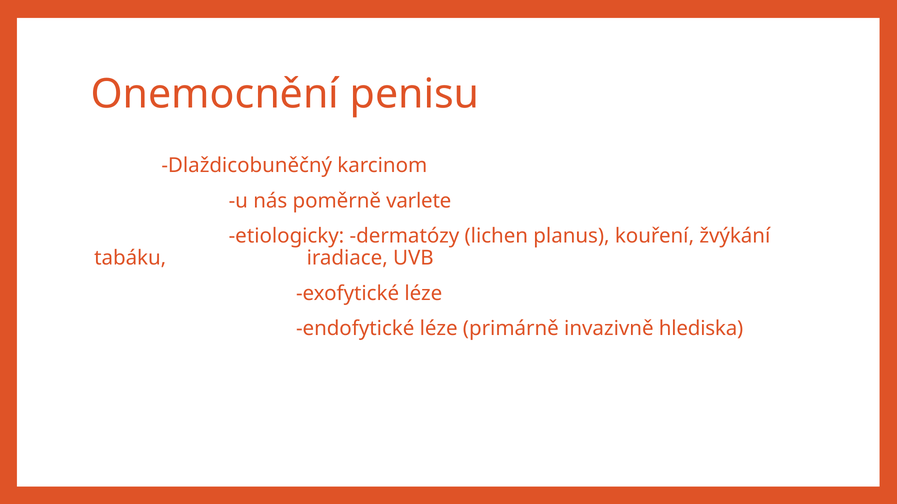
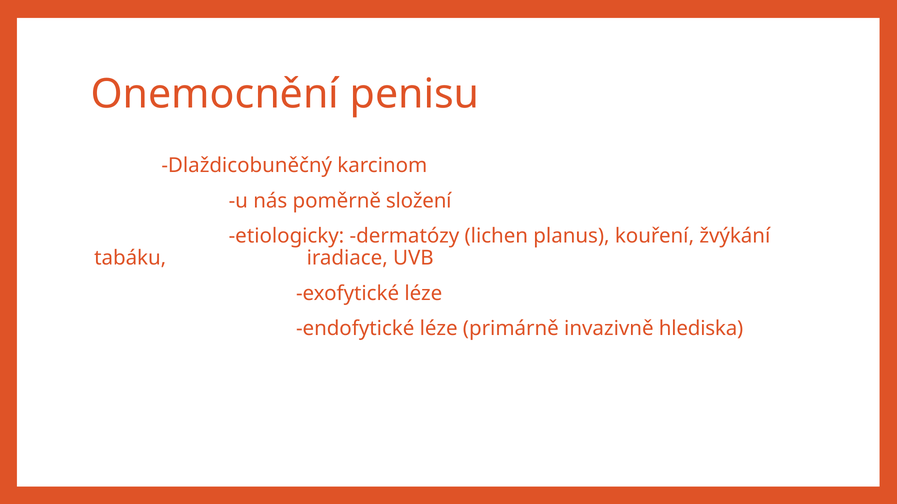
varlete: varlete -> složení
